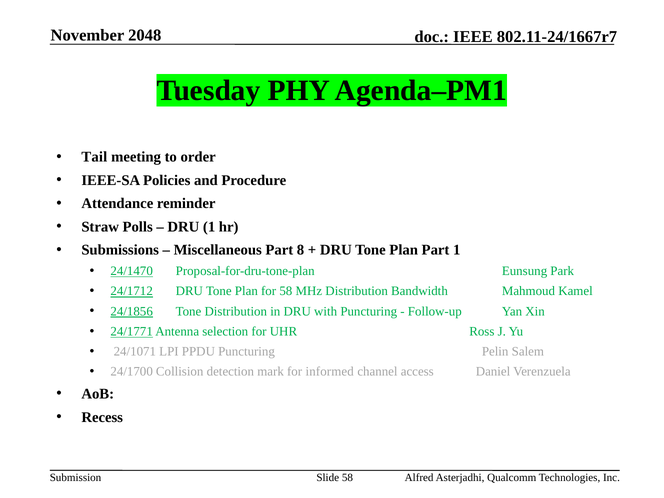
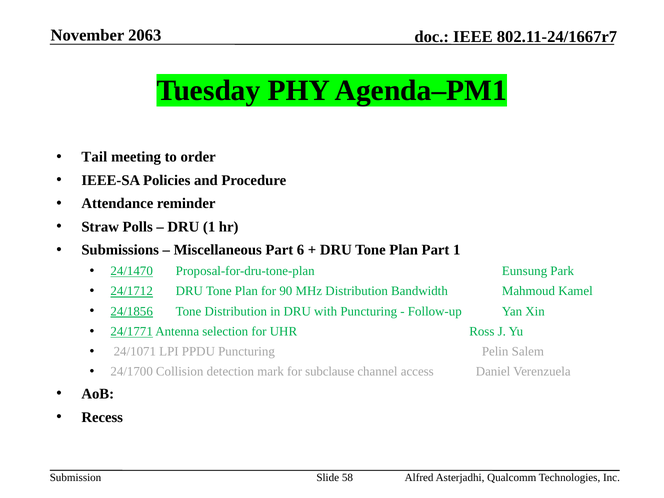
2048: 2048 -> 2063
8: 8 -> 6
for 58: 58 -> 90
informed: informed -> subclause
